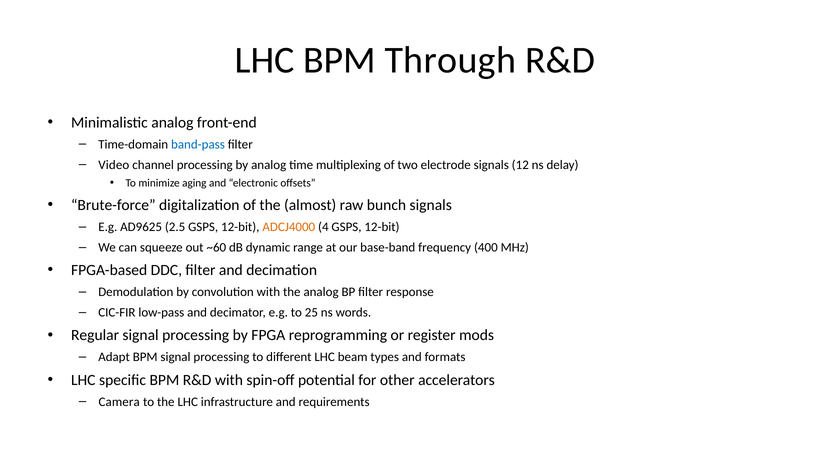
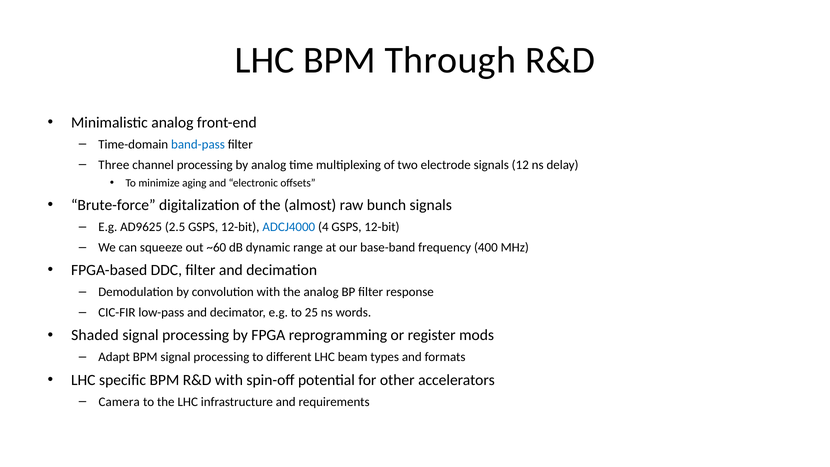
Video: Video -> Three
ADCJ4000 colour: orange -> blue
Regular: Regular -> Shaded
